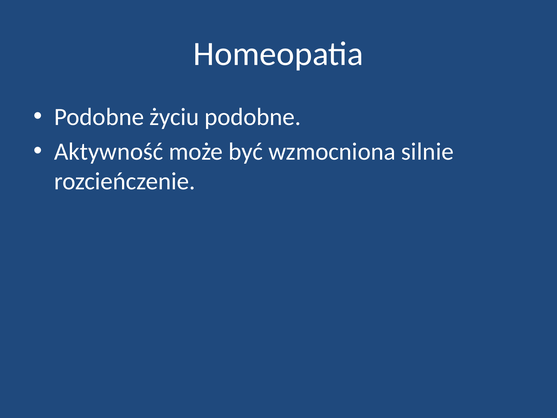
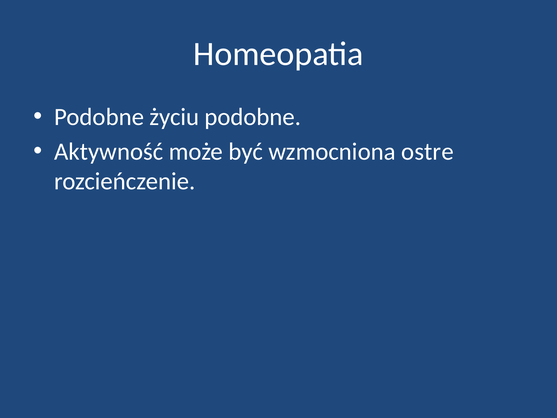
silnie: silnie -> ostre
